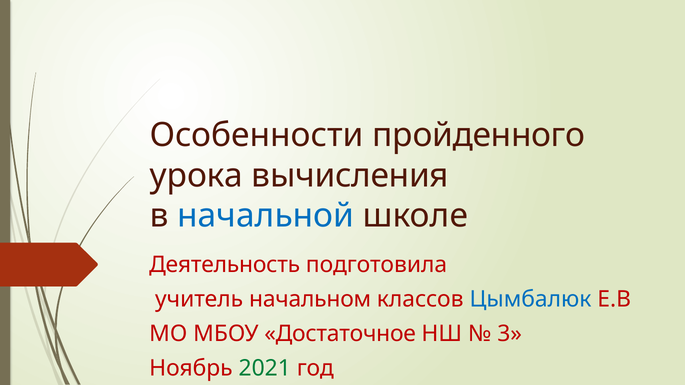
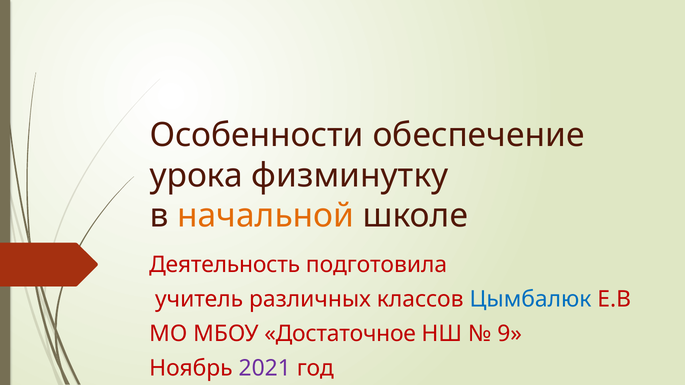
пройденного: пройденного -> обеспечение
вычисления: вычисления -> физминутку
начальной colour: blue -> orange
начальном: начальном -> различных
3: 3 -> 9
2021 colour: green -> purple
